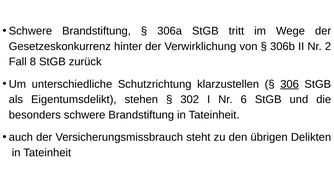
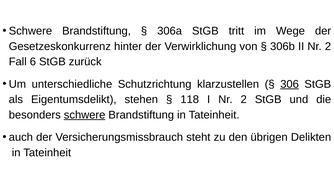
8: 8 -> 6
302: 302 -> 118
I Nr 6: 6 -> 2
schwere at (85, 115) underline: none -> present
